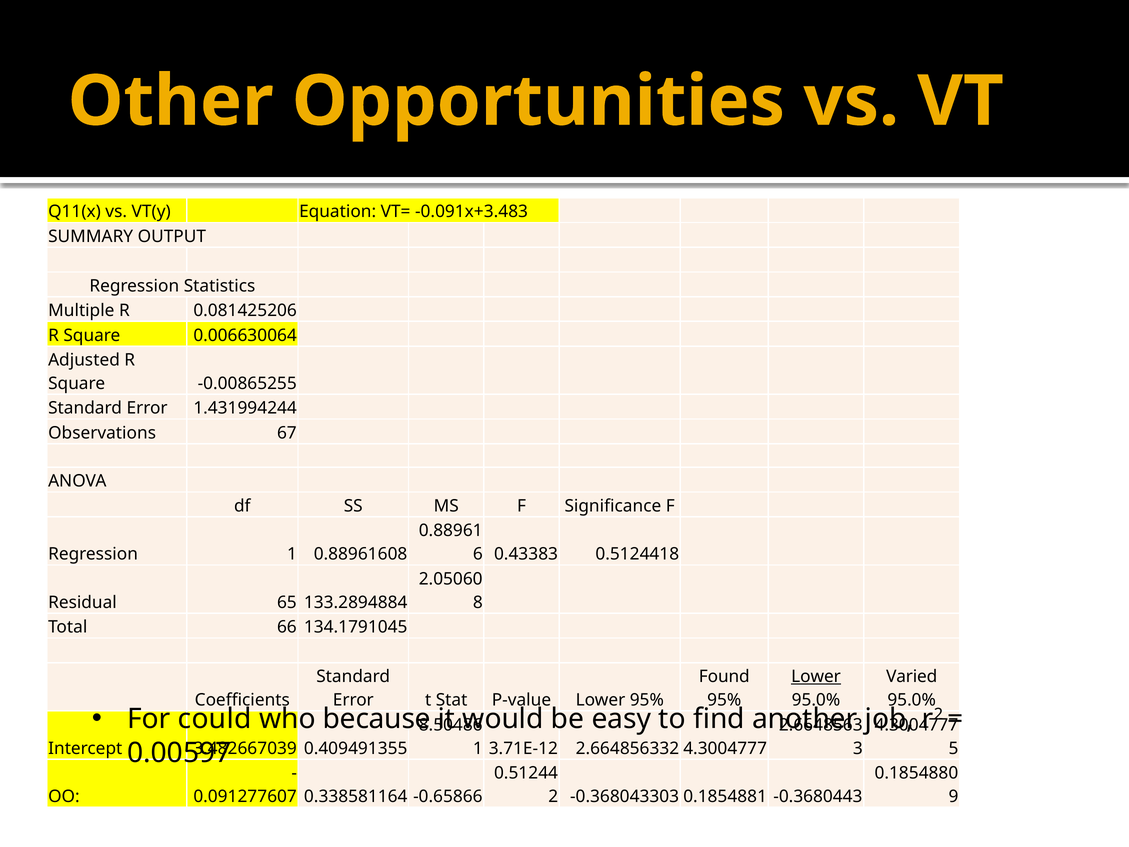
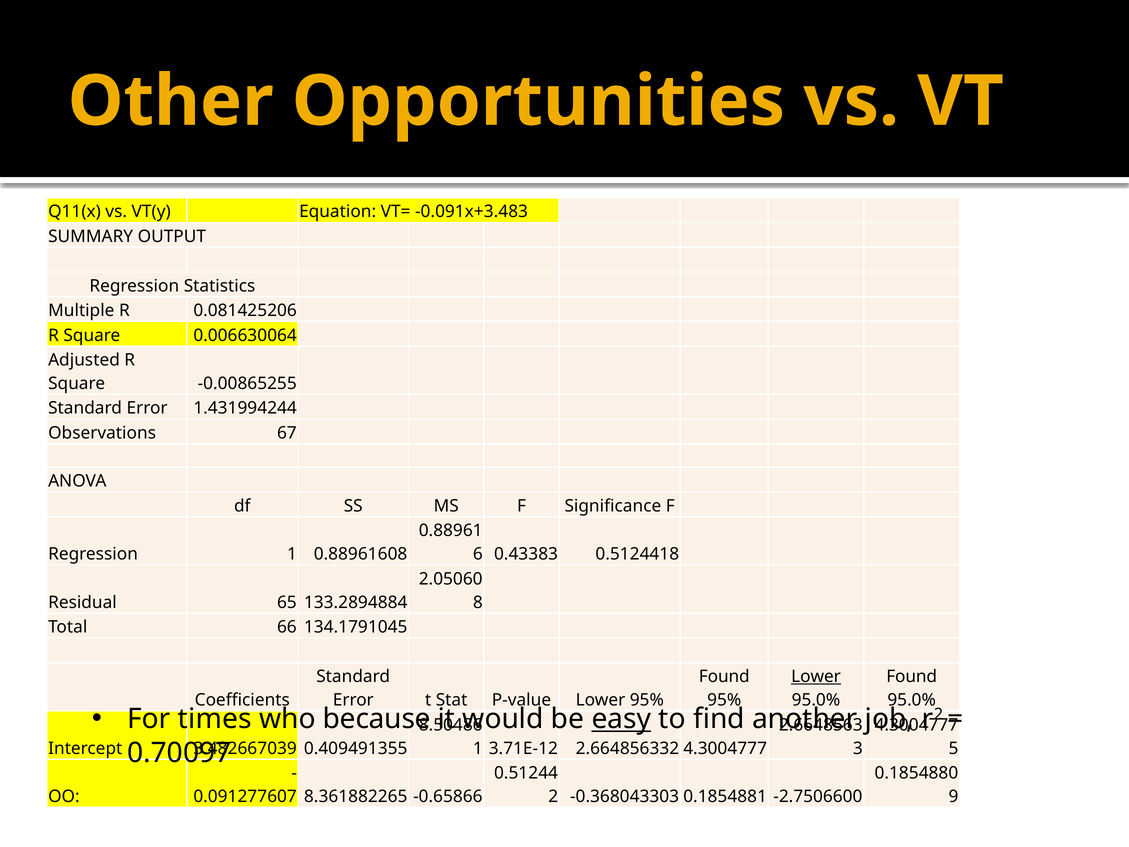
Varied at (912, 676): Varied -> Found
could: could -> times
easy underline: none -> present
0.00597: 0.00597 -> 0.70097
0.338581164: 0.338581164 -> 8.361882265
-0.3680443: -0.3680443 -> -2.7506600
